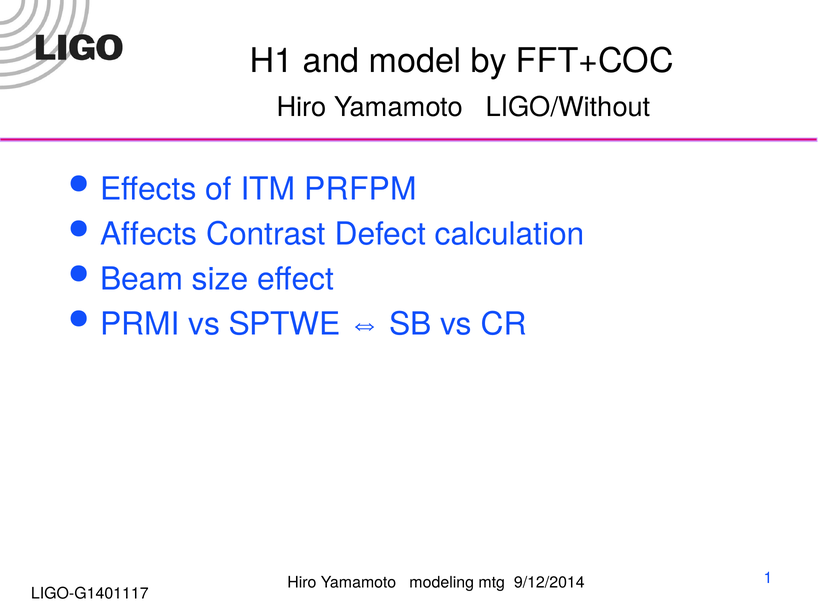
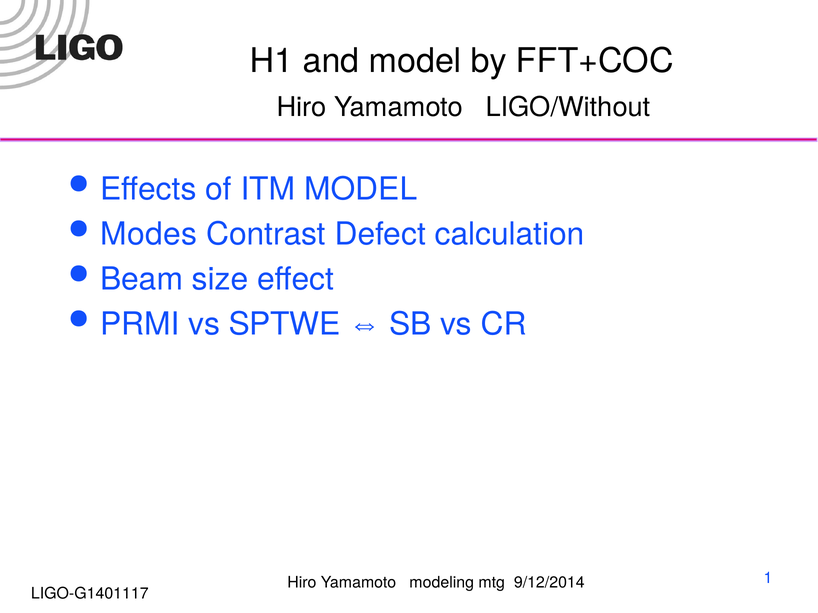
ITM PRFPM: PRFPM -> MODEL
Affects: Affects -> Modes
